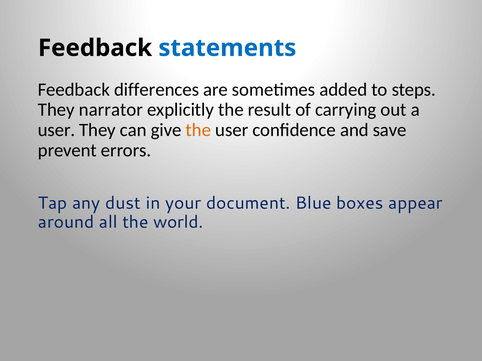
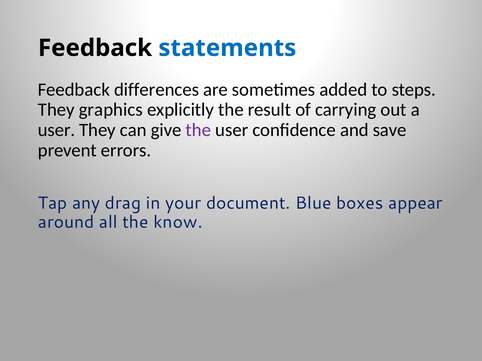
narrator: narrator -> graphics
the at (198, 130) colour: orange -> purple
dust: dust -> drag
world: world -> know
